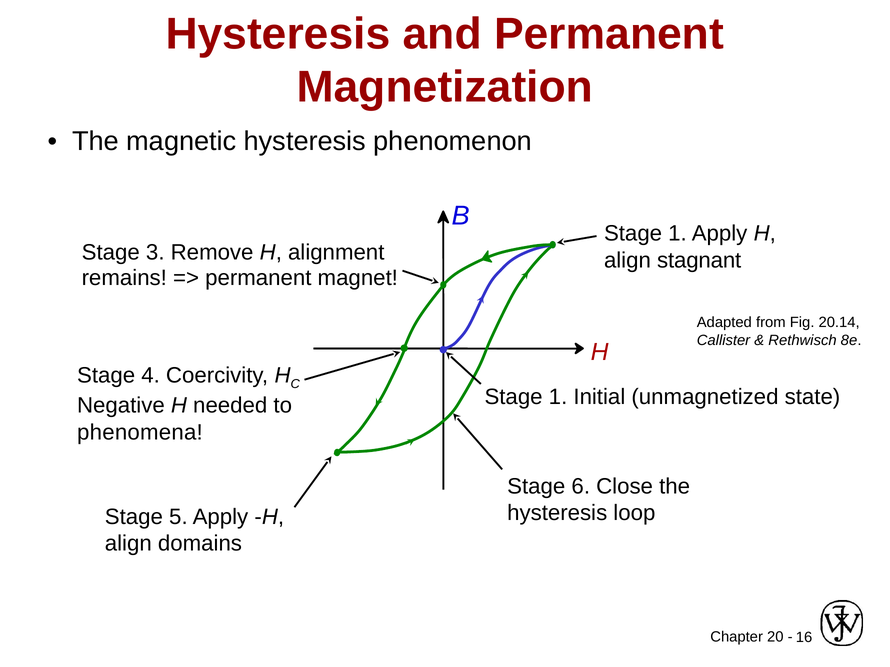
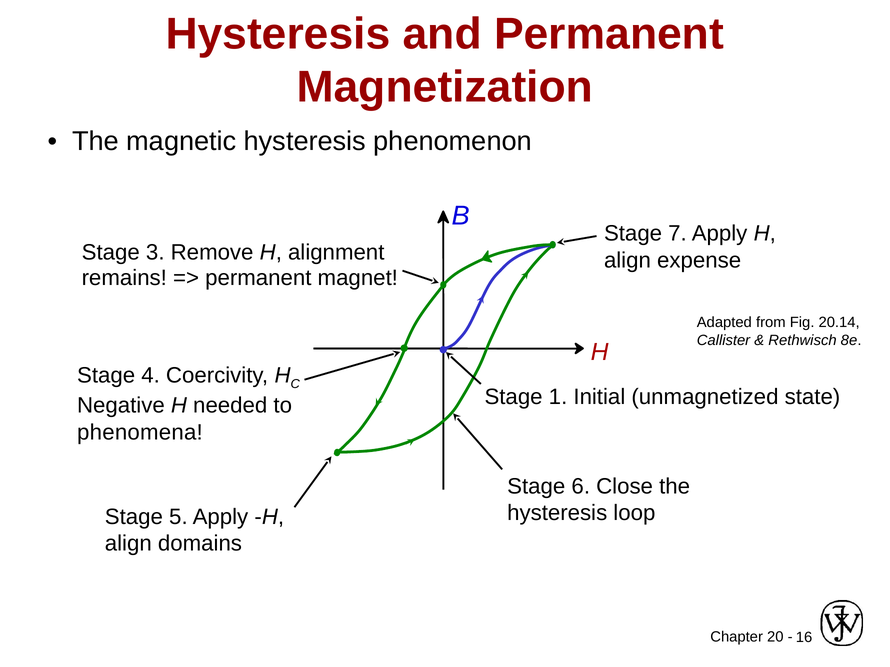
1 at (677, 234): 1 -> 7
stagnant: stagnant -> expense
